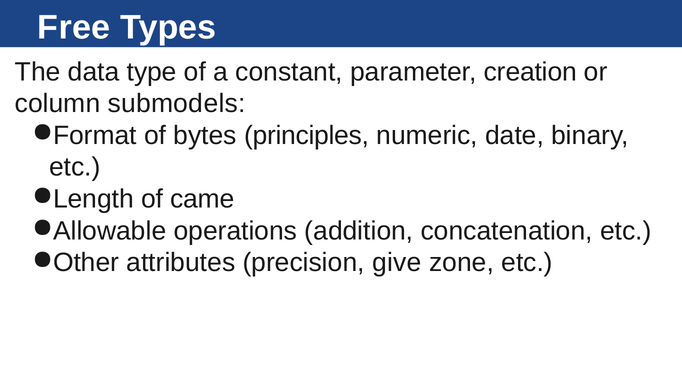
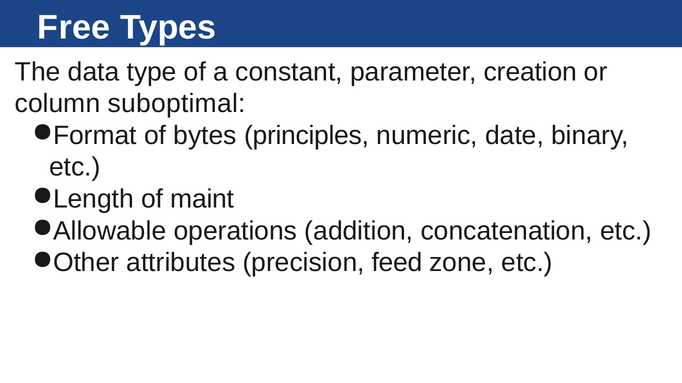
submodels: submodels -> suboptimal
came: came -> maint
give: give -> feed
